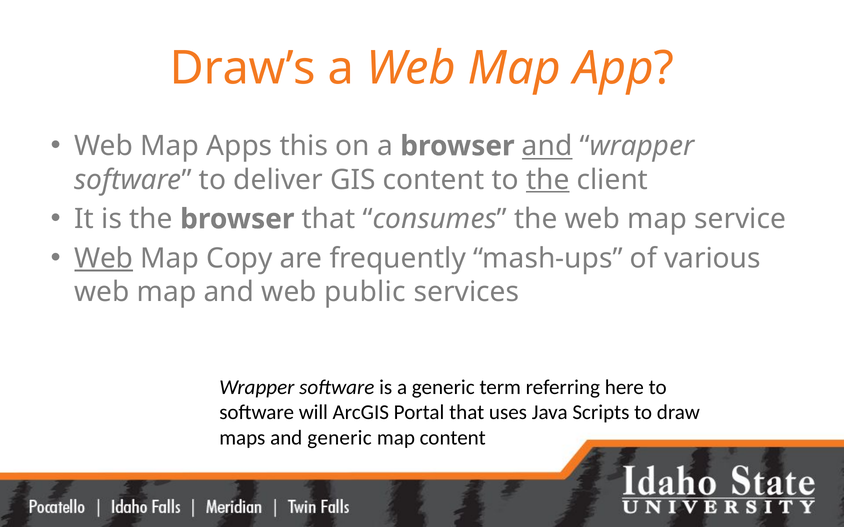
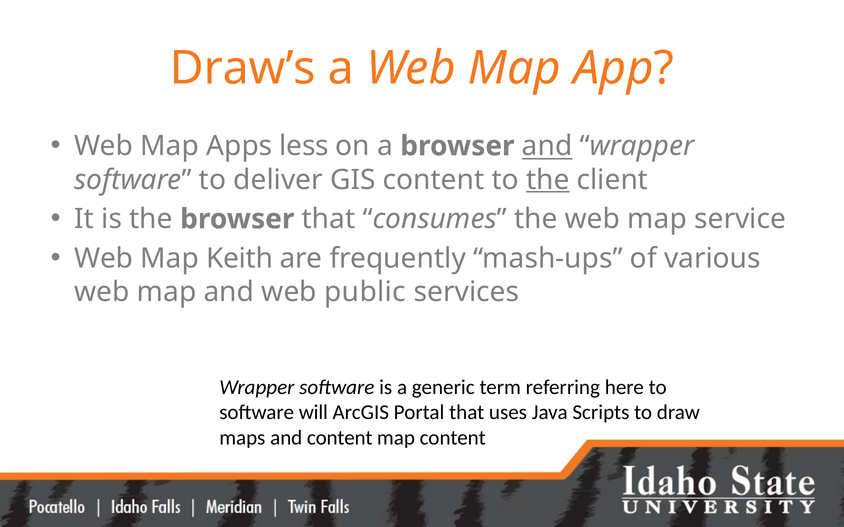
this: this -> less
Web at (104, 259) underline: present -> none
Copy: Copy -> Keith
and generic: generic -> content
